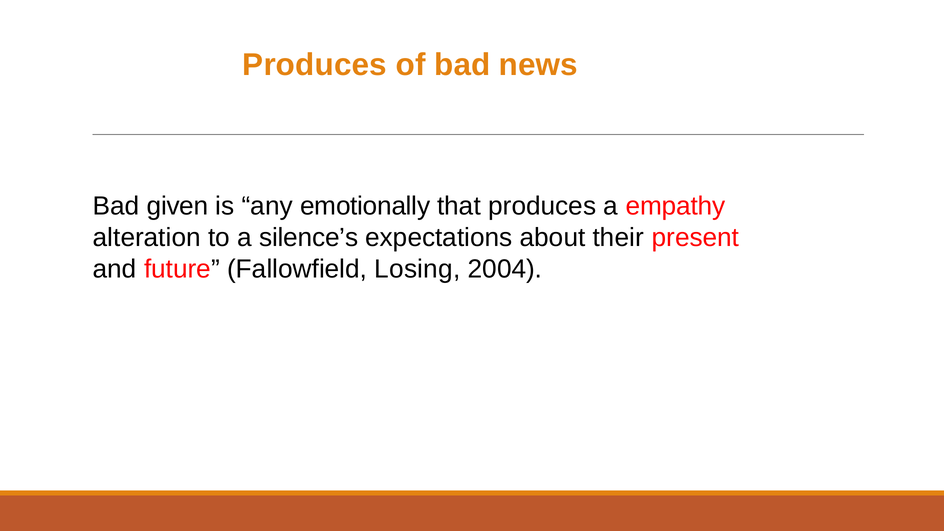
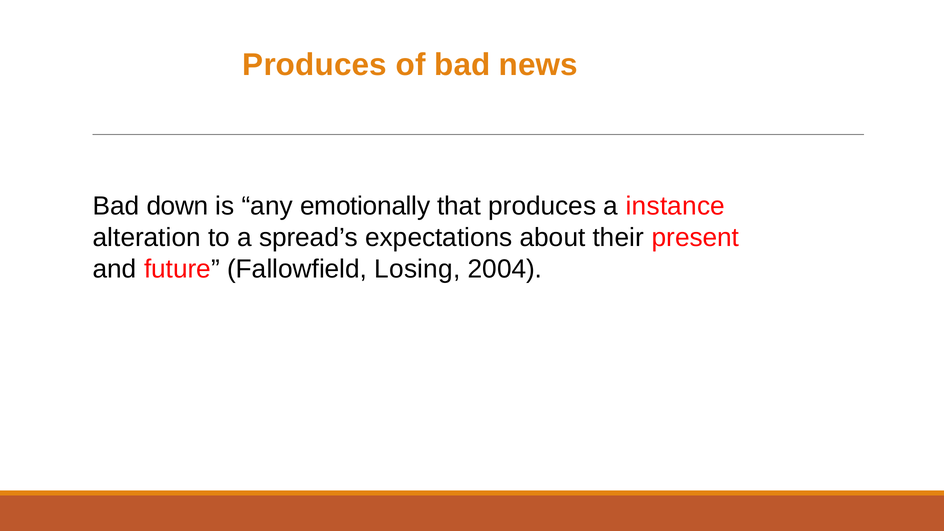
given: given -> down
empathy: empathy -> instance
silence’s: silence’s -> spread’s
